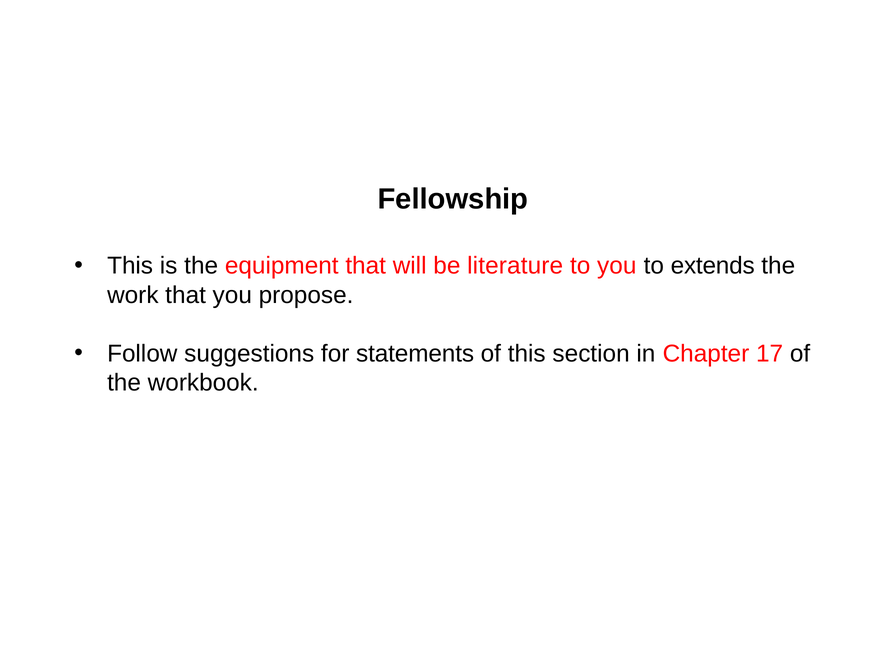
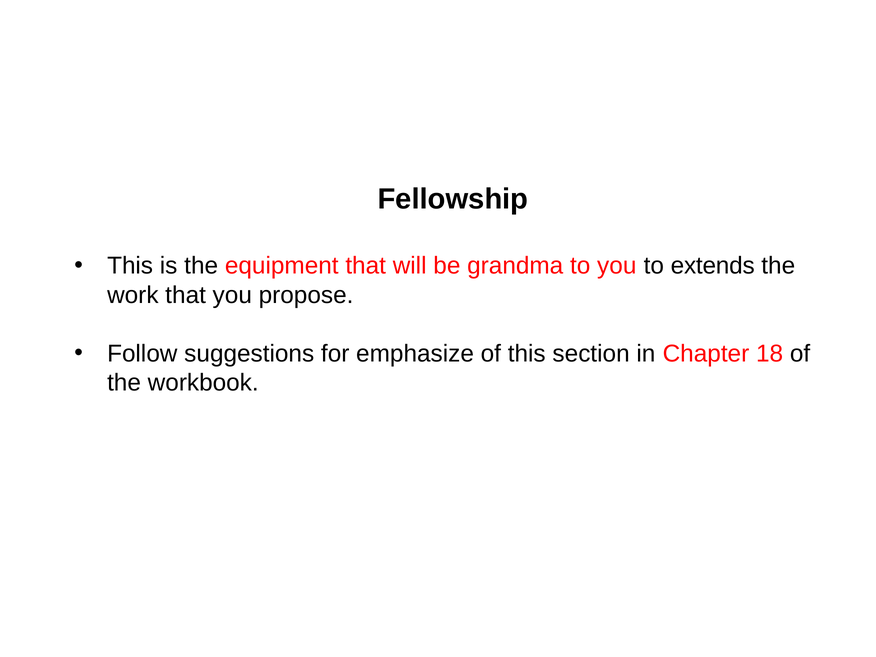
literature: literature -> grandma
statements: statements -> emphasize
17: 17 -> 18
